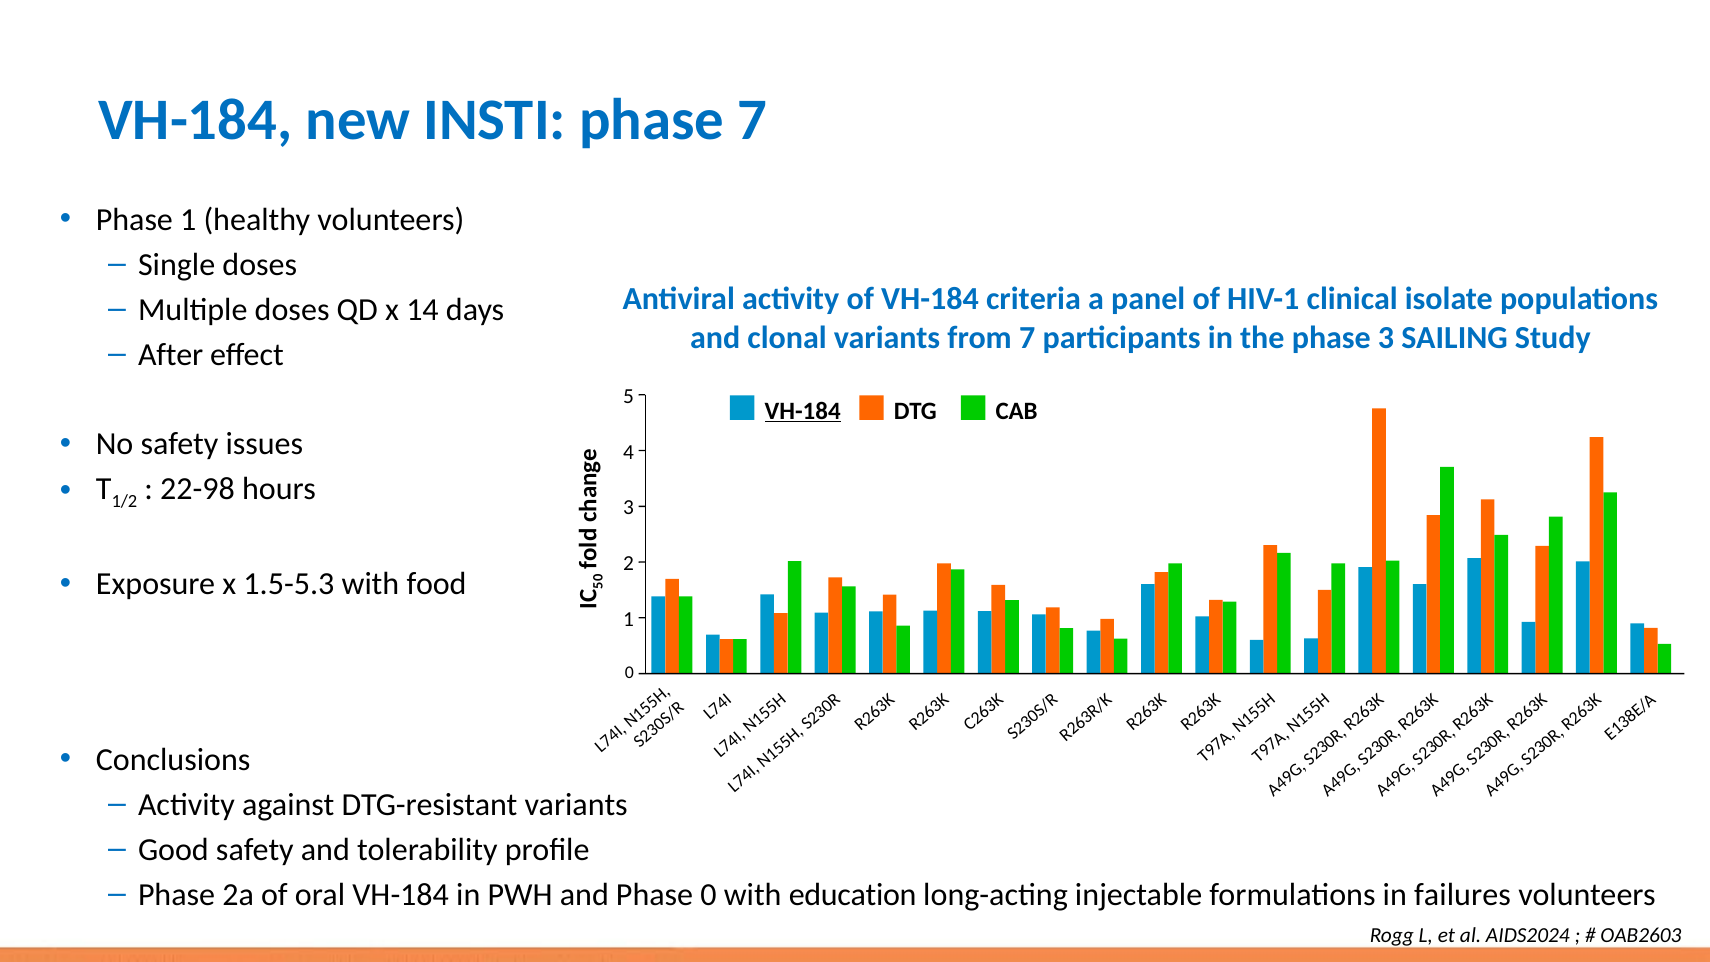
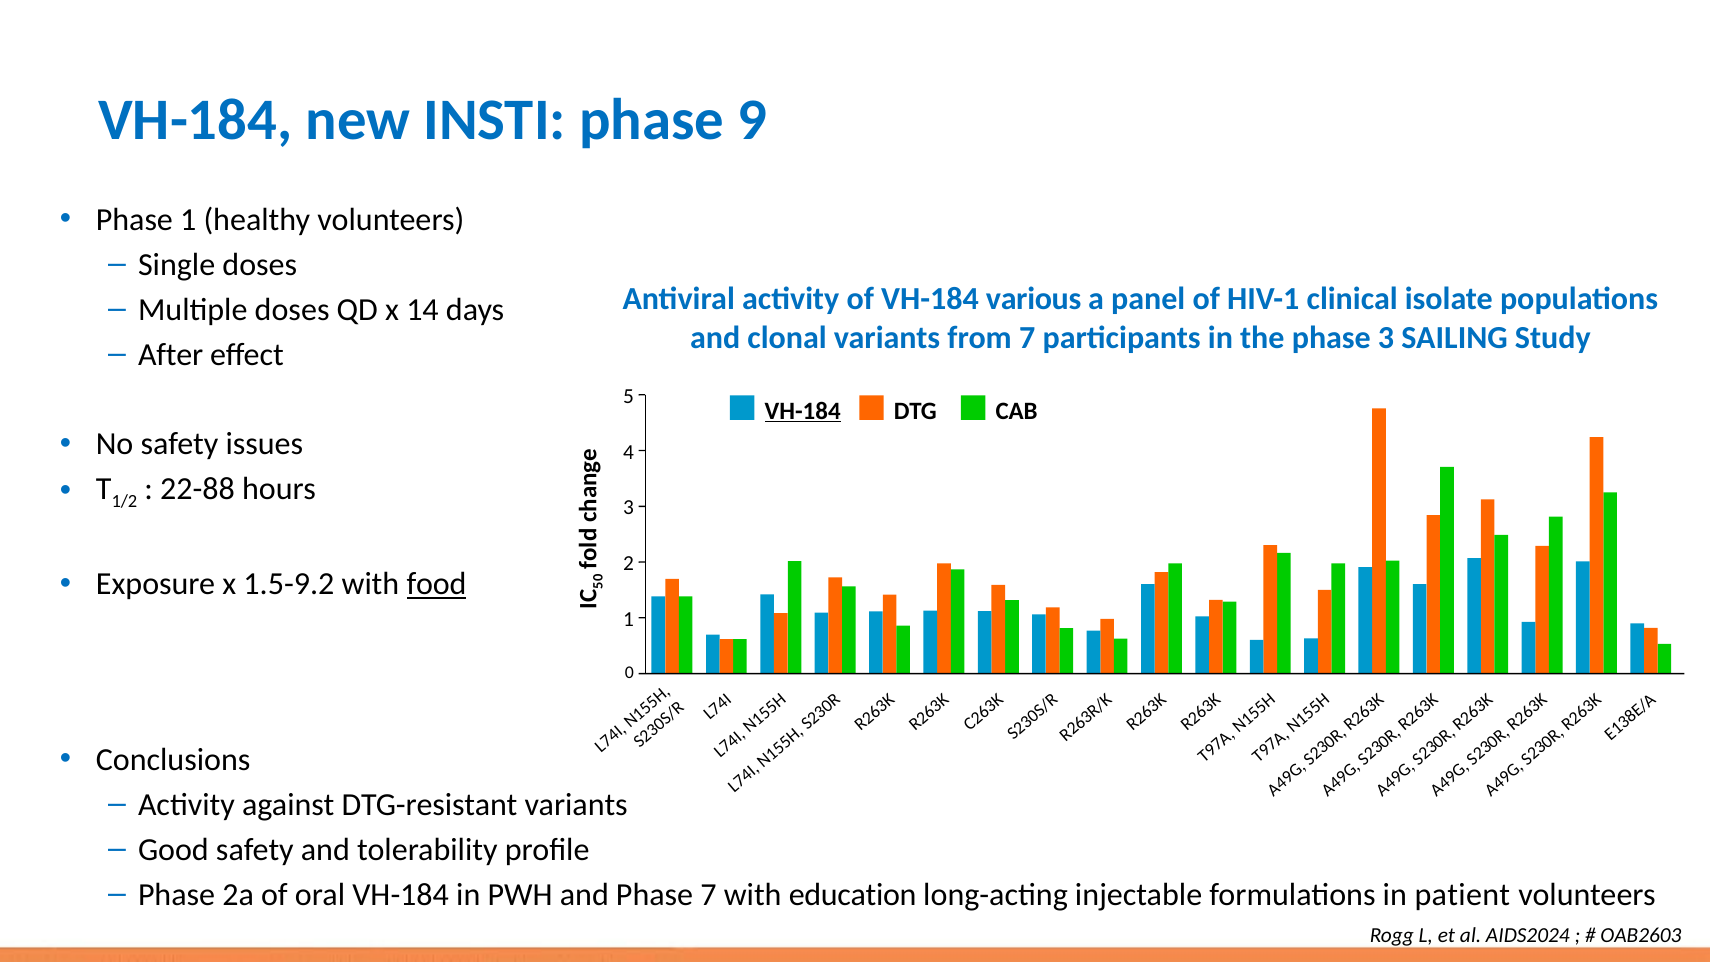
phase 7: 7 -> 9
criteria: criteria -> various
22-98: 22-98 -> 22-88
1.5-5.3: 1.5-5.3 -> 1.5-9.2
food underline: none -> present
Phase 0: 0 -> 7
failures: failures -> patient
